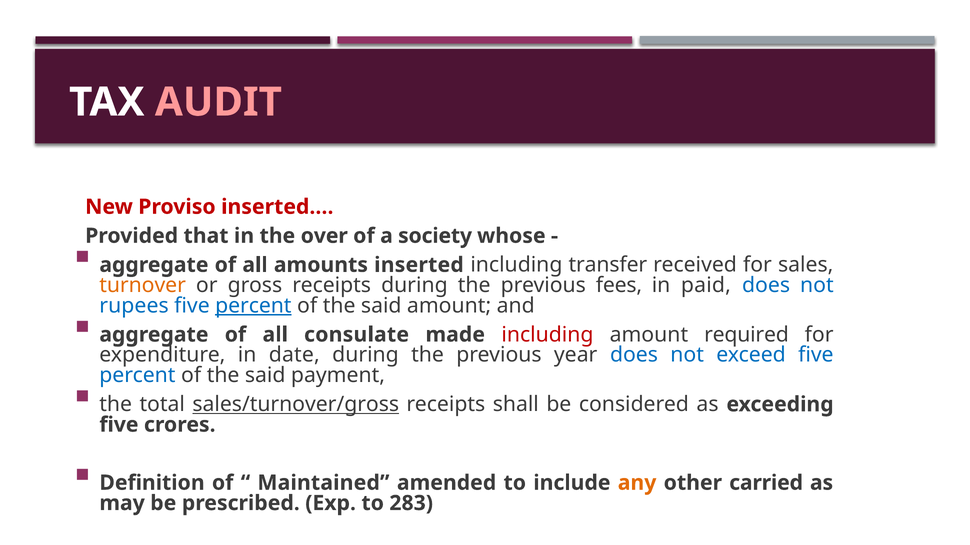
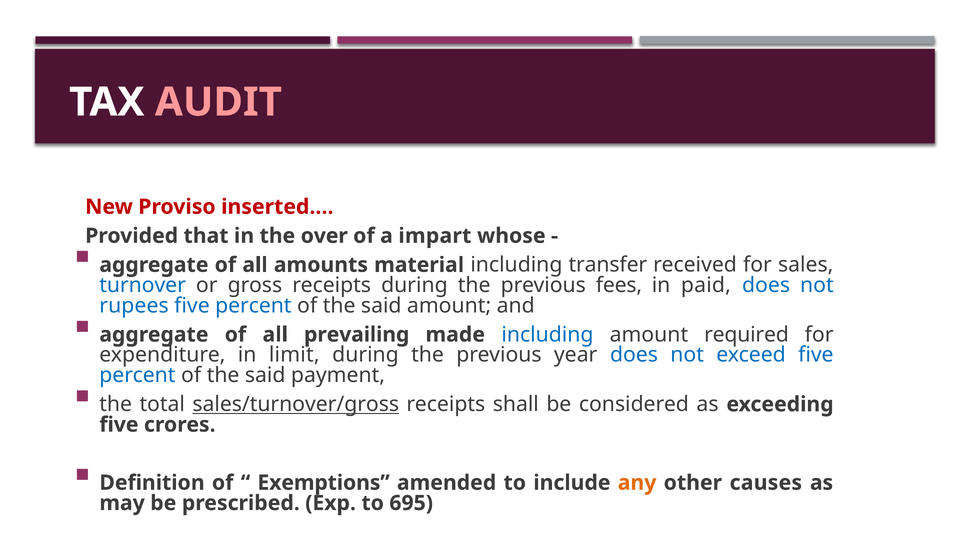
society: society -> impart
inserted: inserted -> material
turnover colour: orange -> blue
percent at (253, 306) underline: present -> none
consulate: consulate -> prevailing
including at (547, 335) colour: red -> blue
date: date -> limit
Maintained: Maintained -> Exemptions
carried: carried -> causes
283: 283 -> 695
